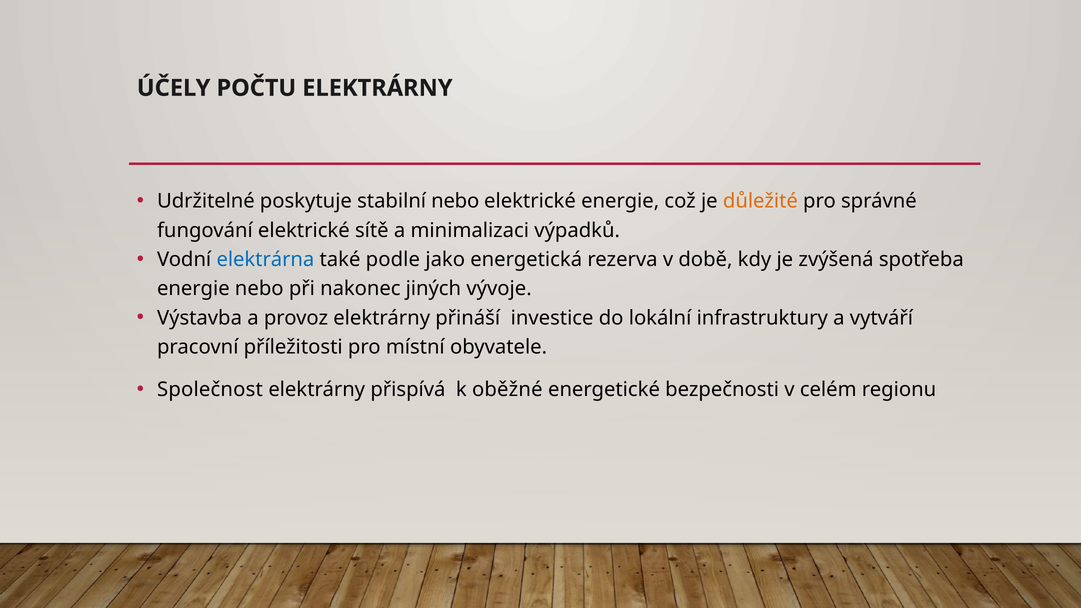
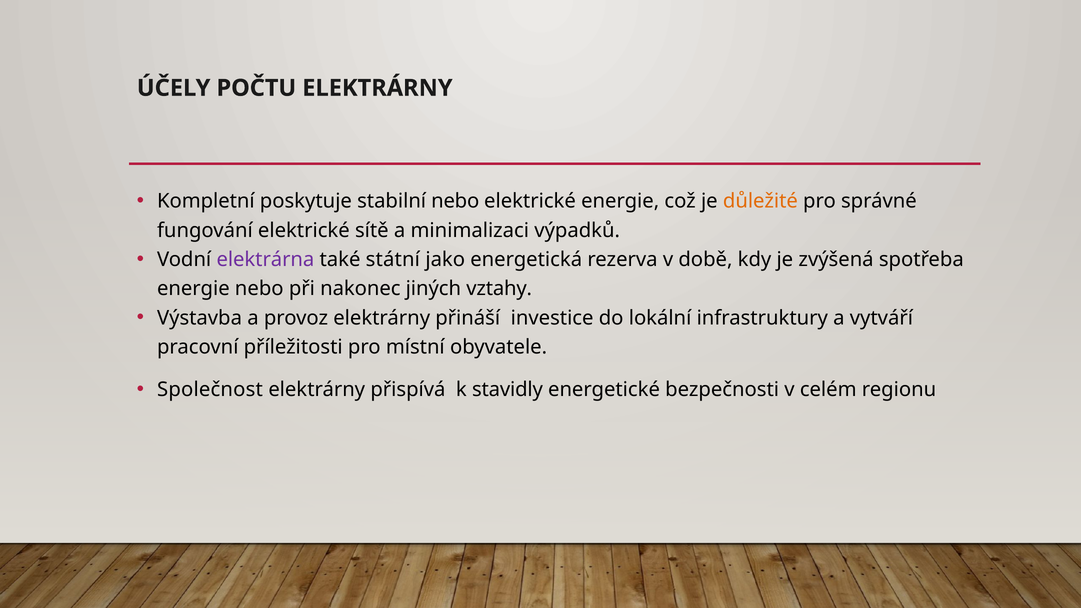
Udržitelné: Udržitelné -> Kompletní
elektrárna colour: blue -> purple
podle: podle -> státní
vývoje: vývoje -> vztahy
oběžné: oběžné -> stavidly
